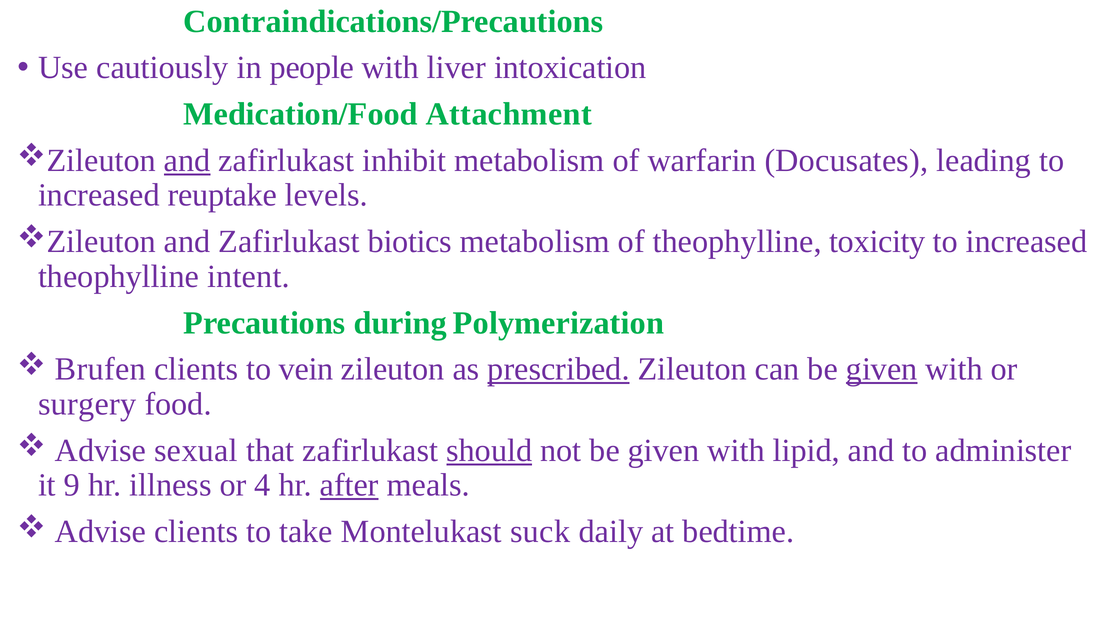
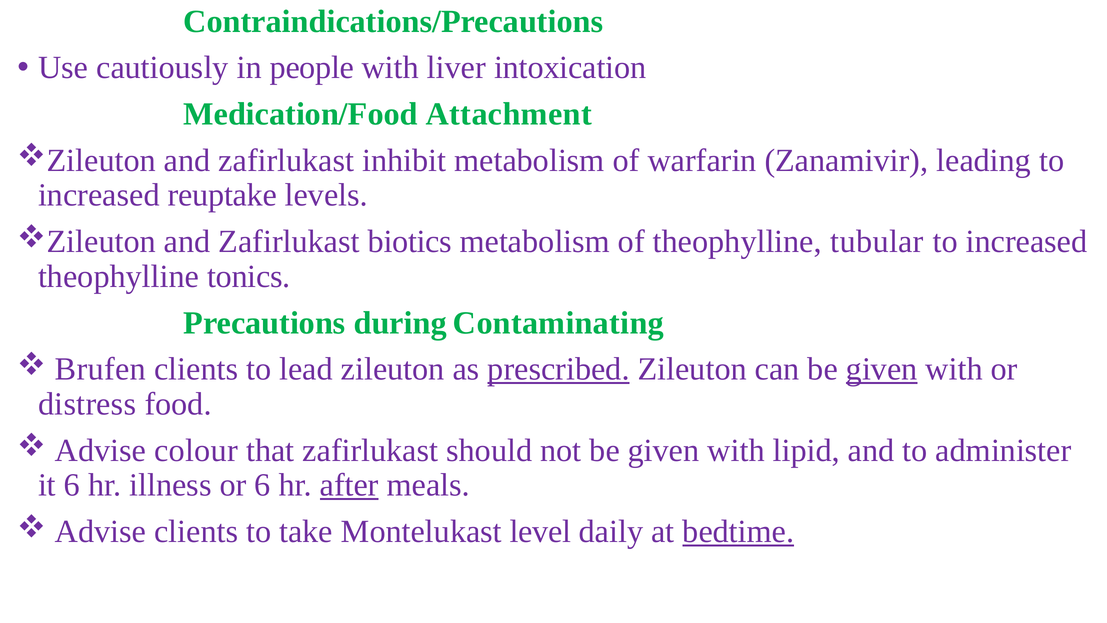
and at (187, 160) underline: present -> none
Docusates: Docusates -> Zanamivir
toxicity: toxicity -> tubular
intent: intent -> tonics
Polymerization: Polymerization -> Contaminating
vein: vein -> lead
surgery: surgery -> distress
sexual: sexual -> colour
should underline: present -> none
it 9: 9 -> 6
or 4: 4 -> 6
suck: suck -> level
bedtime underline: none -> present
